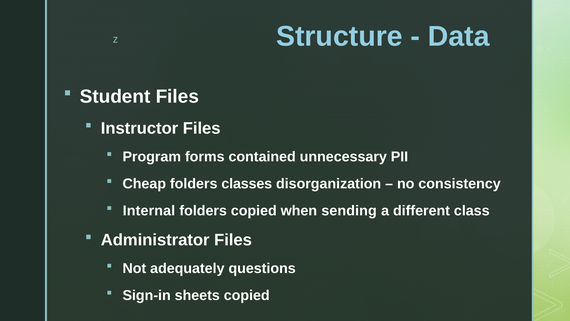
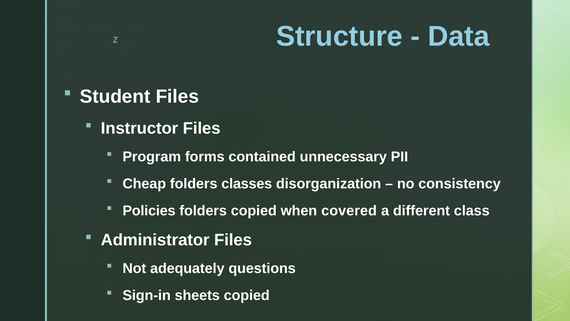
Internal: Internal -> Policies
sending: sending -> covered
